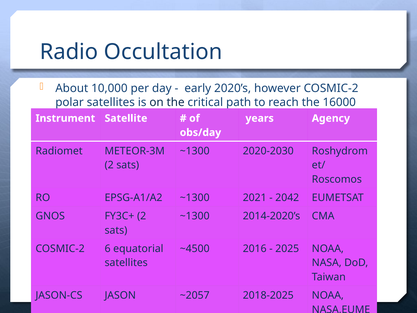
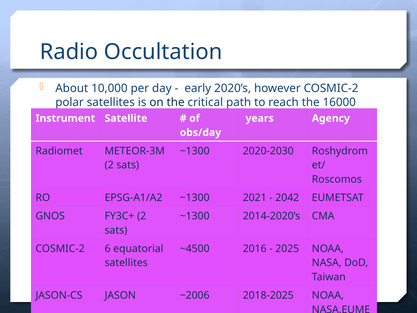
~2057: ~2057 -> ~2006
